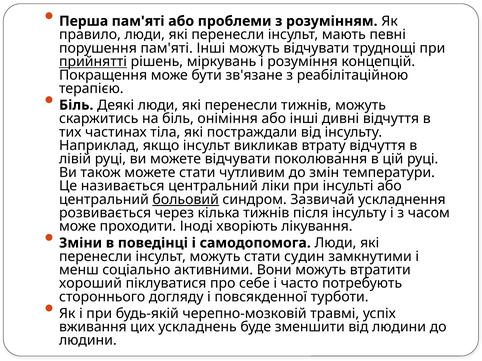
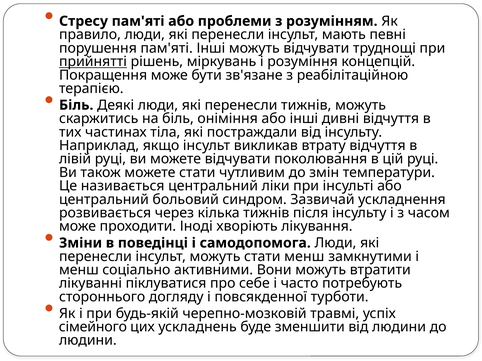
Перша: Перша -> Стресу
больовий underline: present -> none
стати судин: судин -> менш
хороший: хороший -> лікуванні
вживання: вживання -> сімейного
